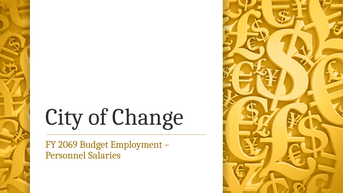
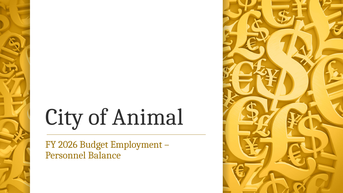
Change: Change -> Animal
2069: 2069 -> 2026
Salaries: Salaries -> Balance
